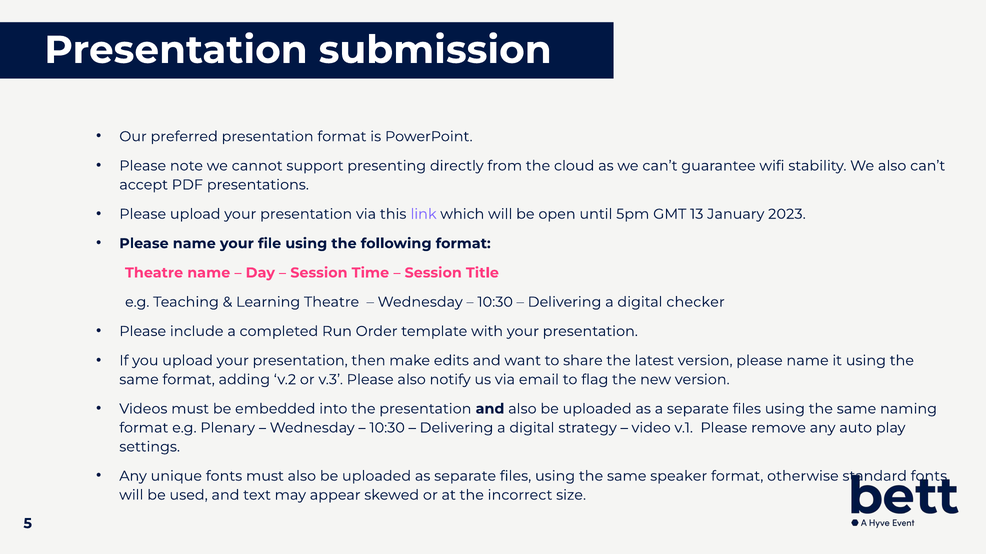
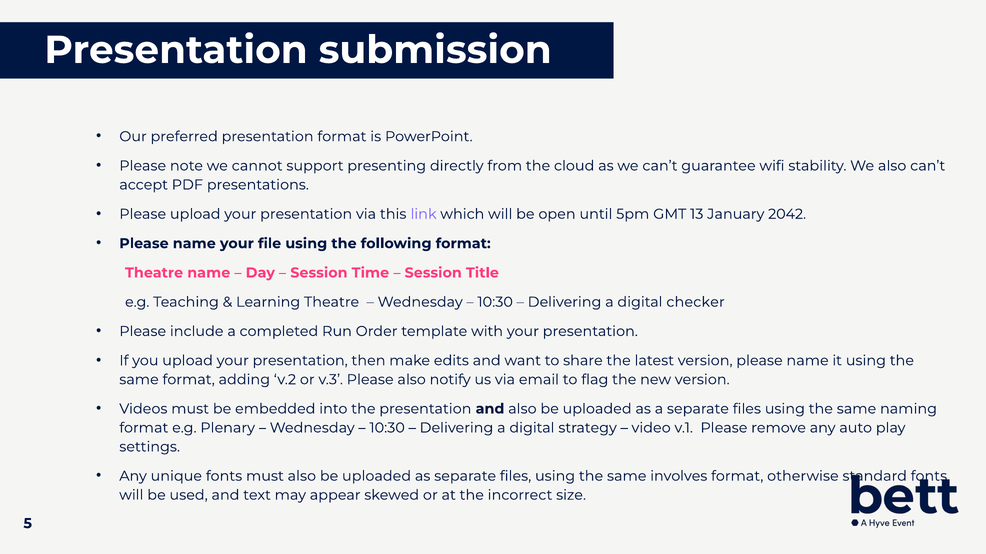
2023: 2023 -> 2042
speaker: speaker -> involves
